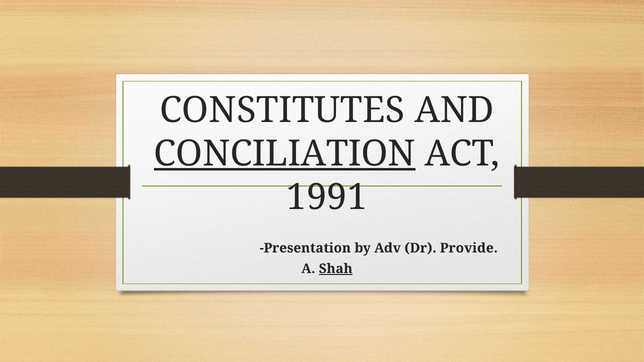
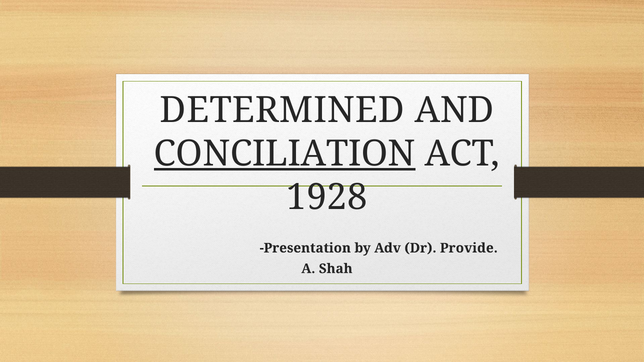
CONSTITUTES: CONSTITUTES -> DETERMINED
1991: 1991 -> 1928
Shah underline: present -> none
